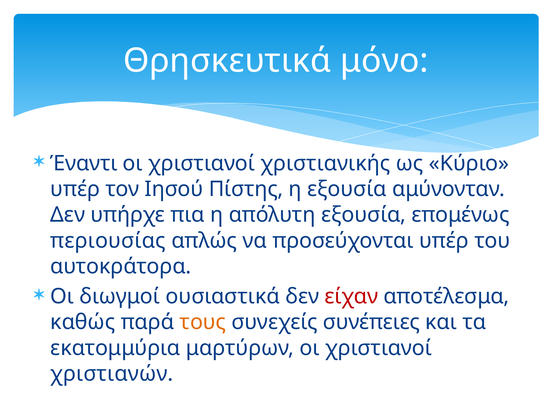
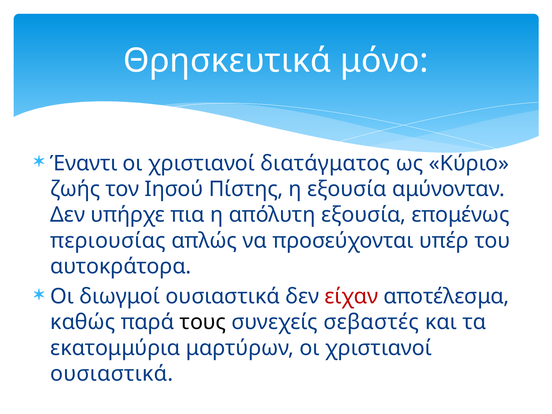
χριστιανικής: χριστιανικής -> διατάγματος
υπέρ at (75, 189): υπέρ -> ζωής
τους colour: orange -> black
συνέπειες: συνέπειες -> σεβαστές
χριστιανών at (112, 374): χριστιανών -> ουσιαστικά
